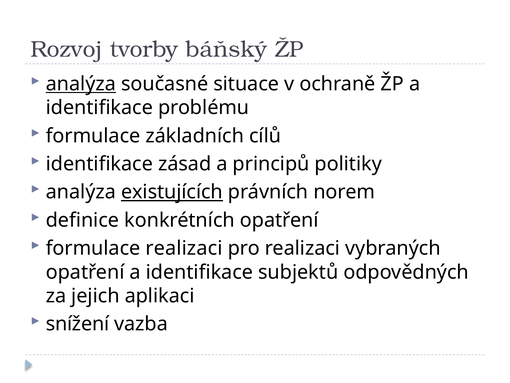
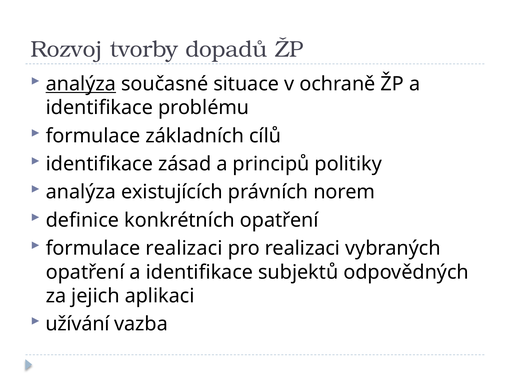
báňský: báňský -> dopadů
existujících underline: present -> none
snížení: snížení -> užívání
